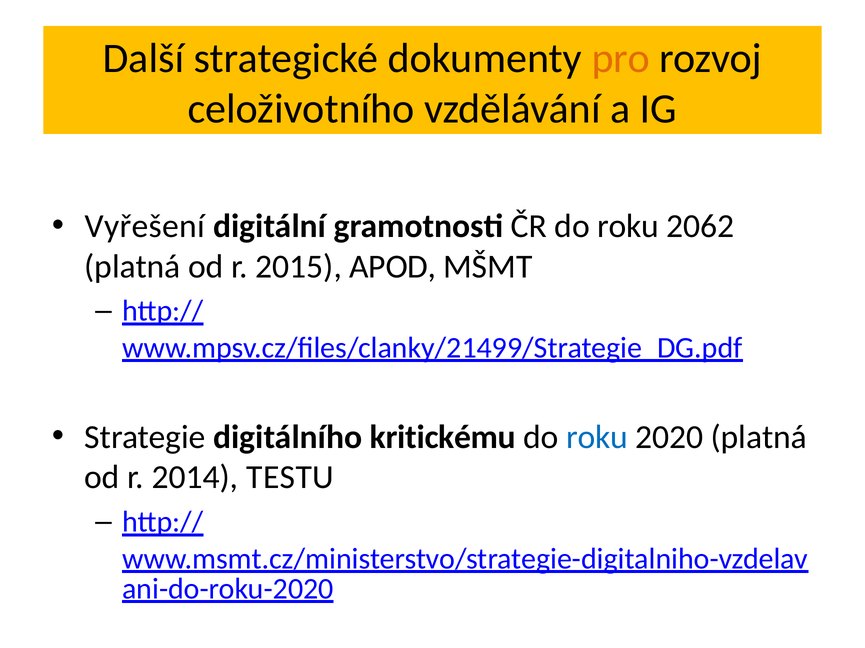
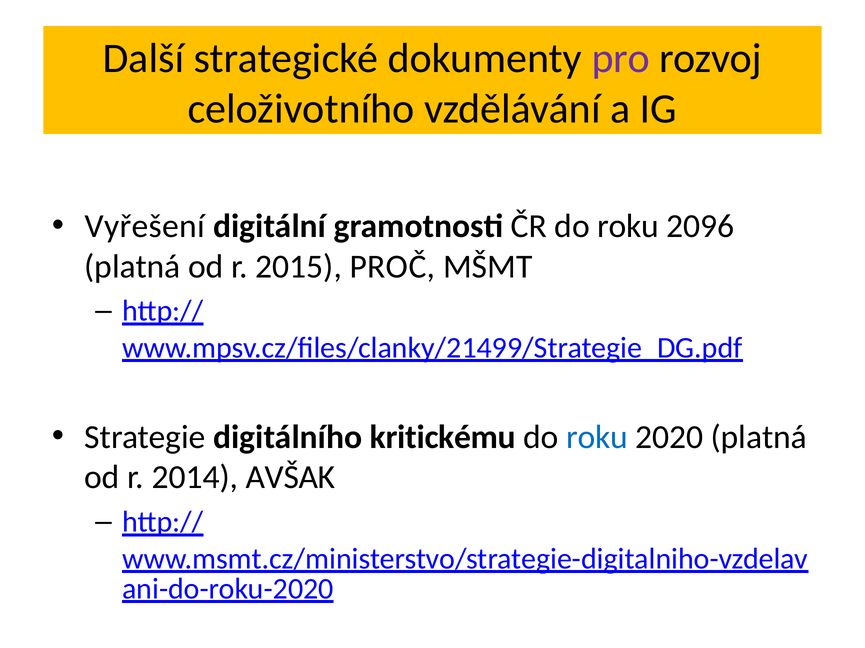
pro colour: orange -> purple
2062: 2062 -> 2096
APOD: APOD -> PROČ
TESTU: TESTU -> AVŠAK
